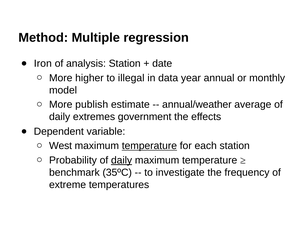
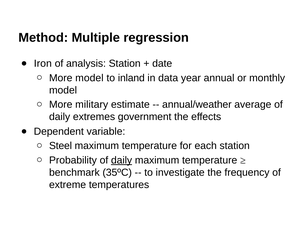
More higher: higher -> model
illegal: illegal -> inland
publish: publish -> military
West: West -> Steel
temperature at (149, 146) underline: present -> none
